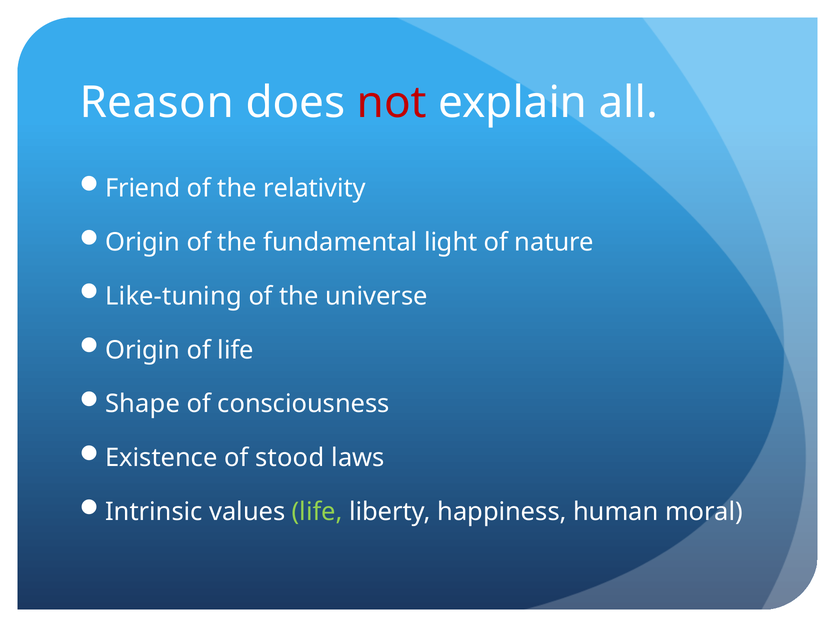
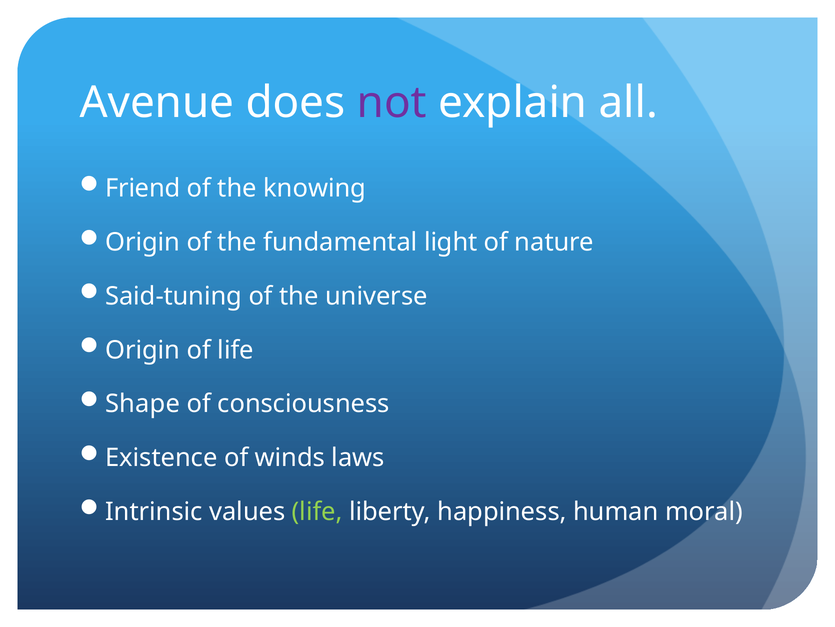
Reason: Reason -> Avenue
not colour: red -> purple
relativity: relativity -> knowing
Like-tuning: Like-tuning -> Said-tuning
stood: stood -> winds
